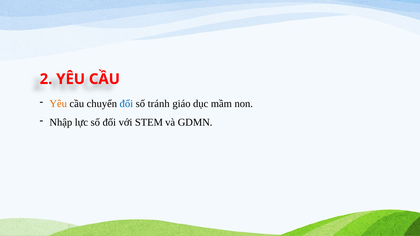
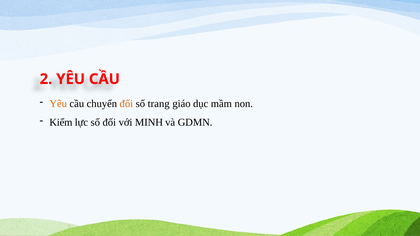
đổi colour: blue -> orange
tránh: tránh -> trang
Nhập: Nhập -> Kiểm
STEM: STEM -> MINH
